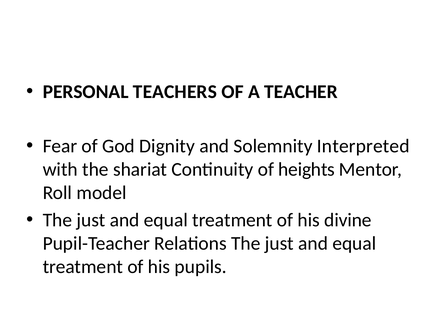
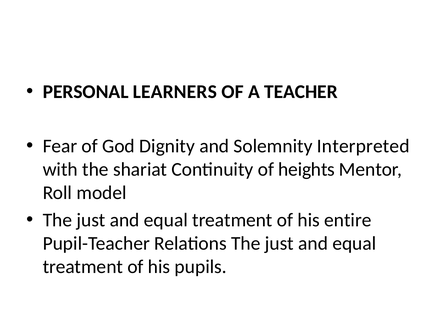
TEACHERS: TEACHERS -> LEARNERS
divine: divine -> entire
